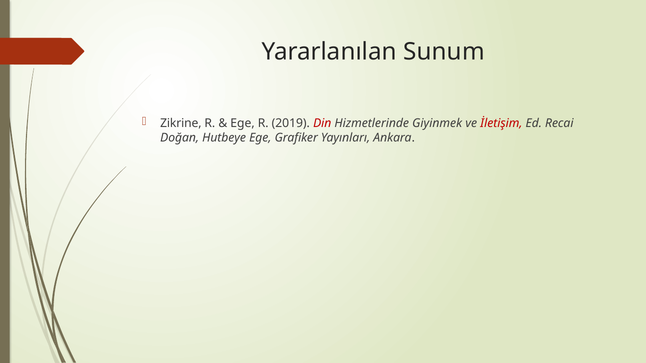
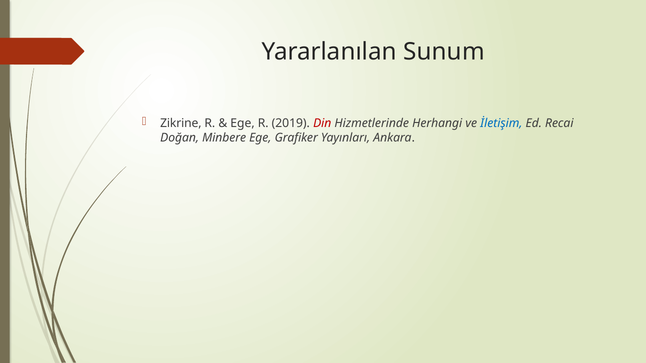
Giyinmek: Giyinmek -> Herhangi
İletişim colour: red -> blue
Hutbeye: Hutbeye -> Minbere
